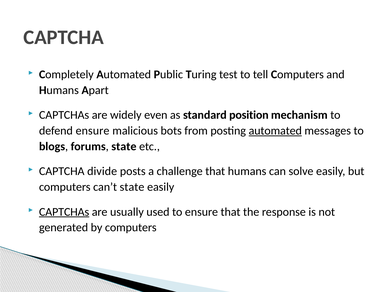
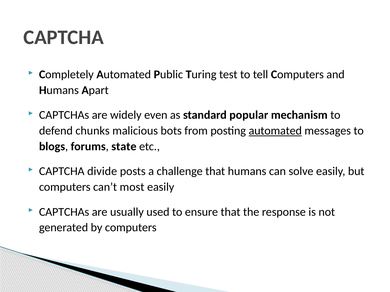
position: position -> popular
defend ensure: ensure -> chunks
can’t state: state -> most
CAPTCHAs at (64, 212) underline: present -> none
